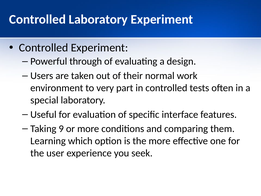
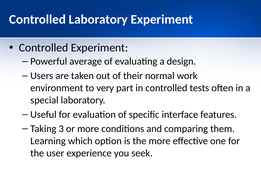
through: through -> average
9: 9 -> 3
